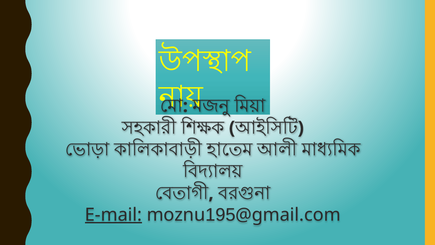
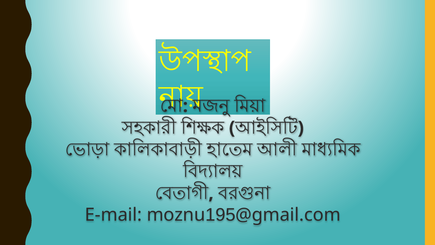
E-mail underline: present -> none
